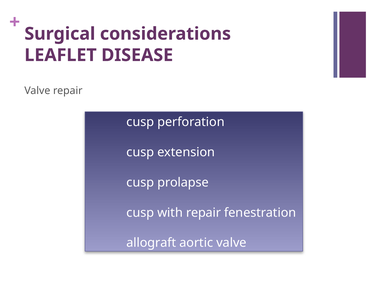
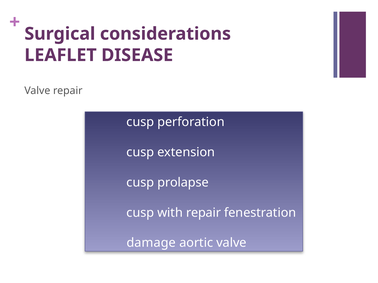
allograft: allograft -> damage
